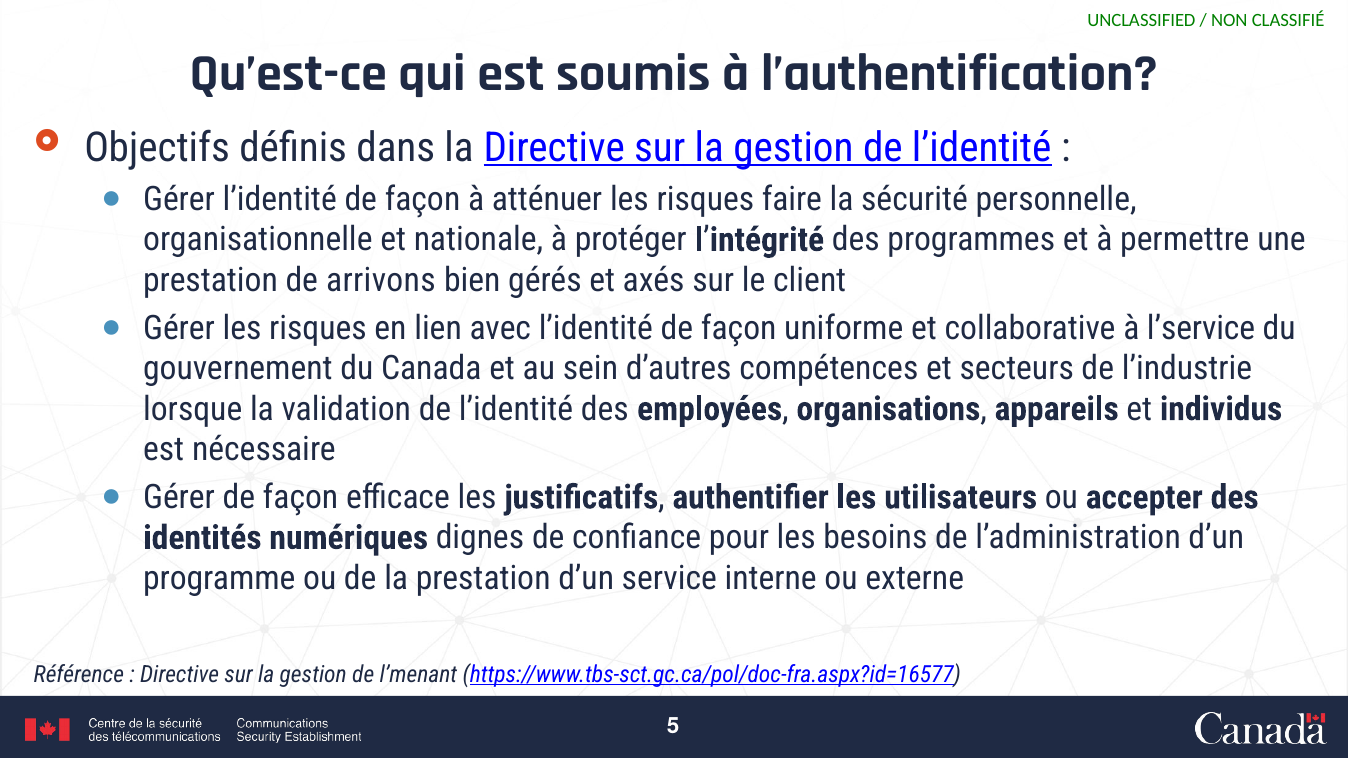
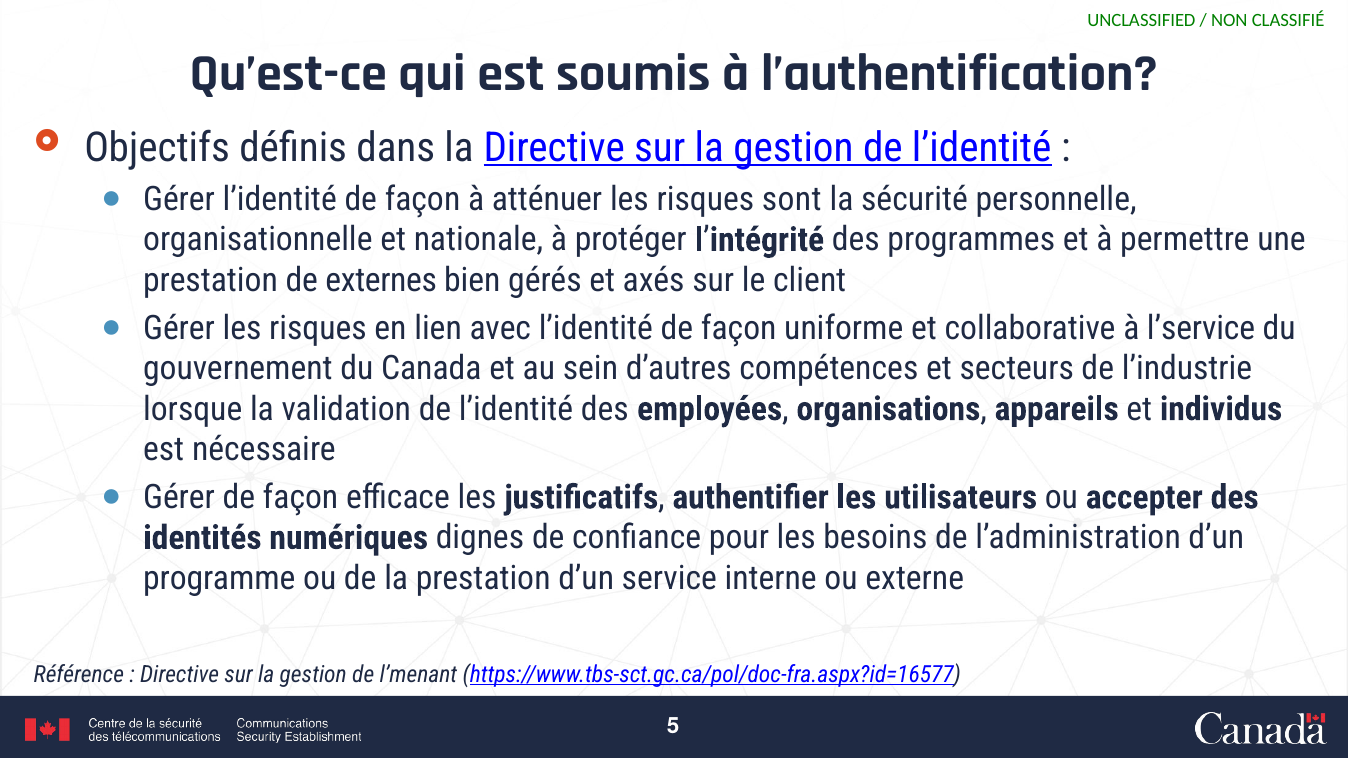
faire: faire -> sont
arrivons: arrivons -> externes
